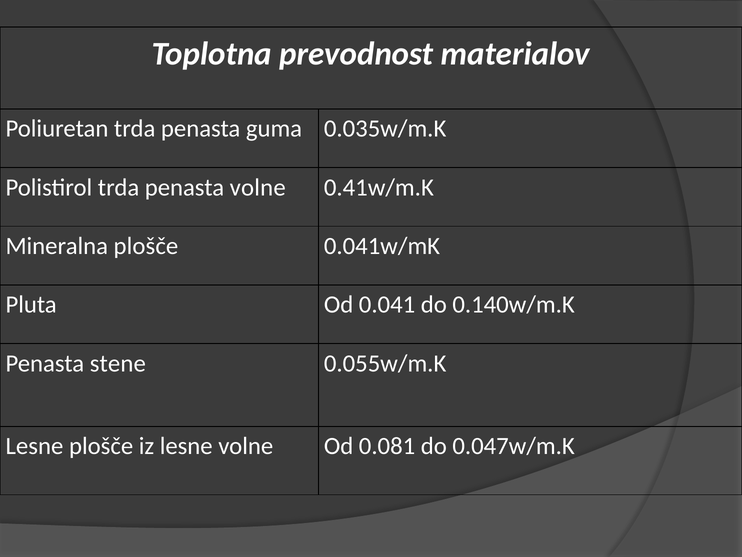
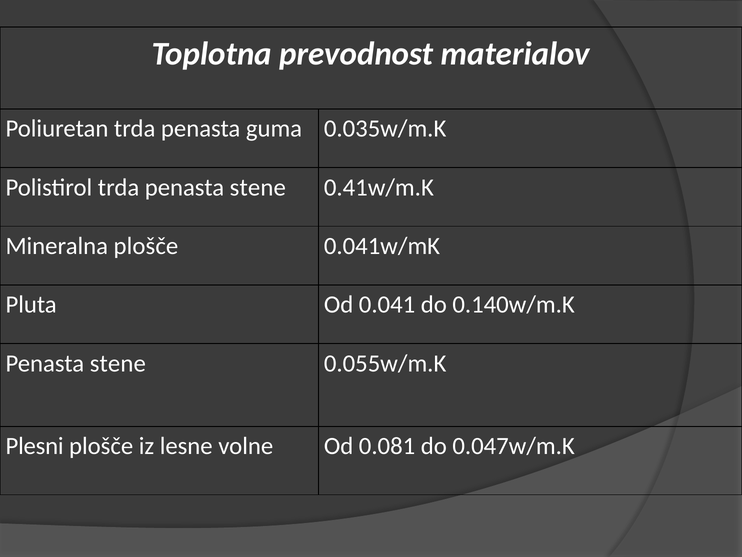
trda penasta volne: volne -> stene
Lesne at (34, 446): Lesne -> Plesni
